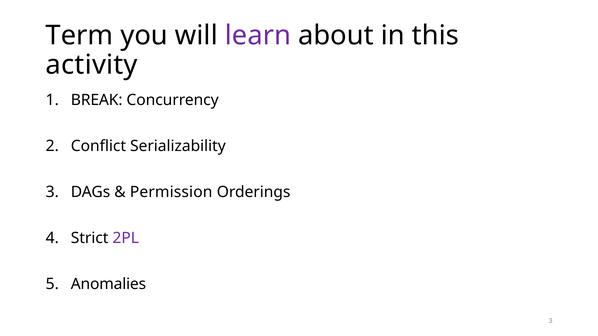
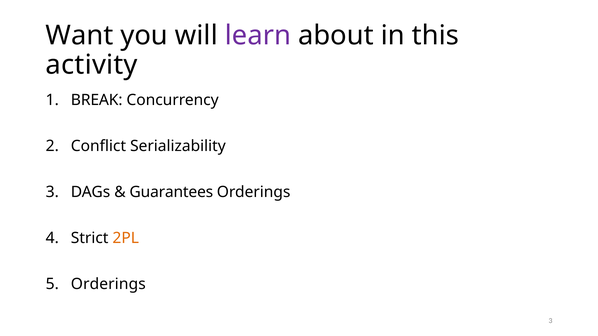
Term: Term -> Want
Permission: Permission -> Guarantees
2PL colour: purple -> orange
Anomalies at (108, 284): Anomalies -> Orderings
